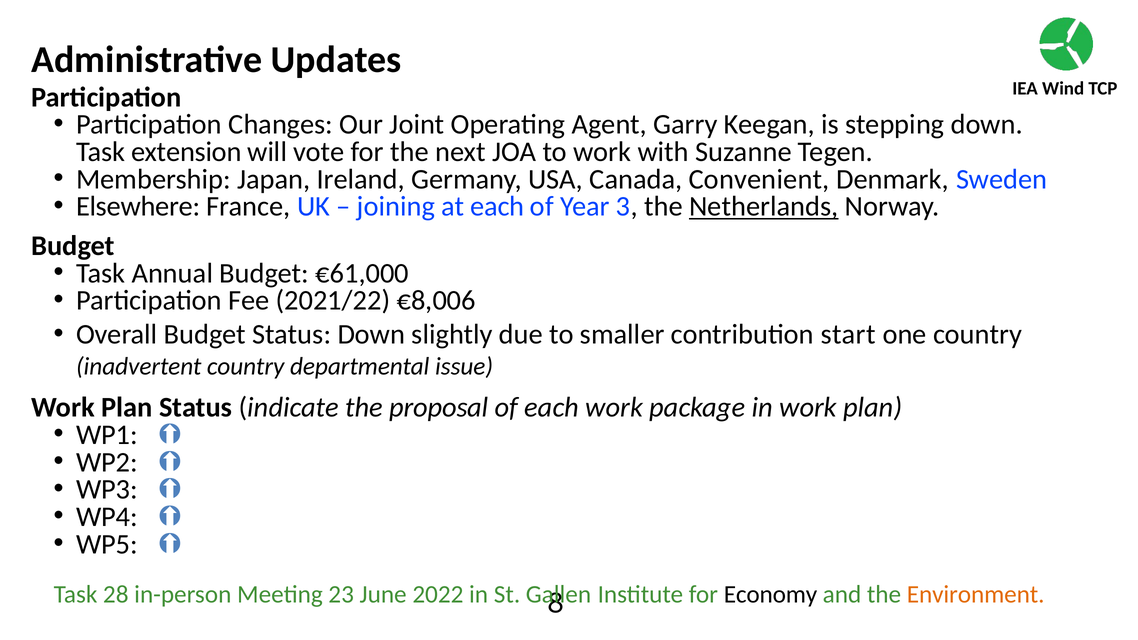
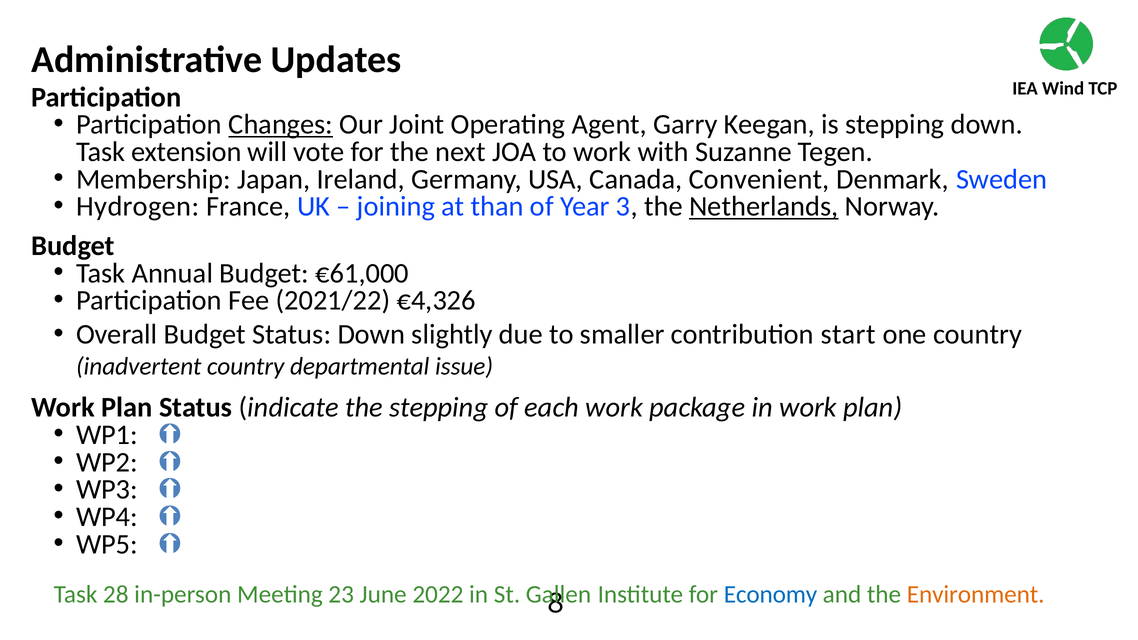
Changes underline: none -> present
Elsewhere: Elsewhere -> Hydrogen
at each: each -> than
€8,006: €8,006 -> €4,326
the proposal: proposal -> stepping
Economy colour: black -> blue
